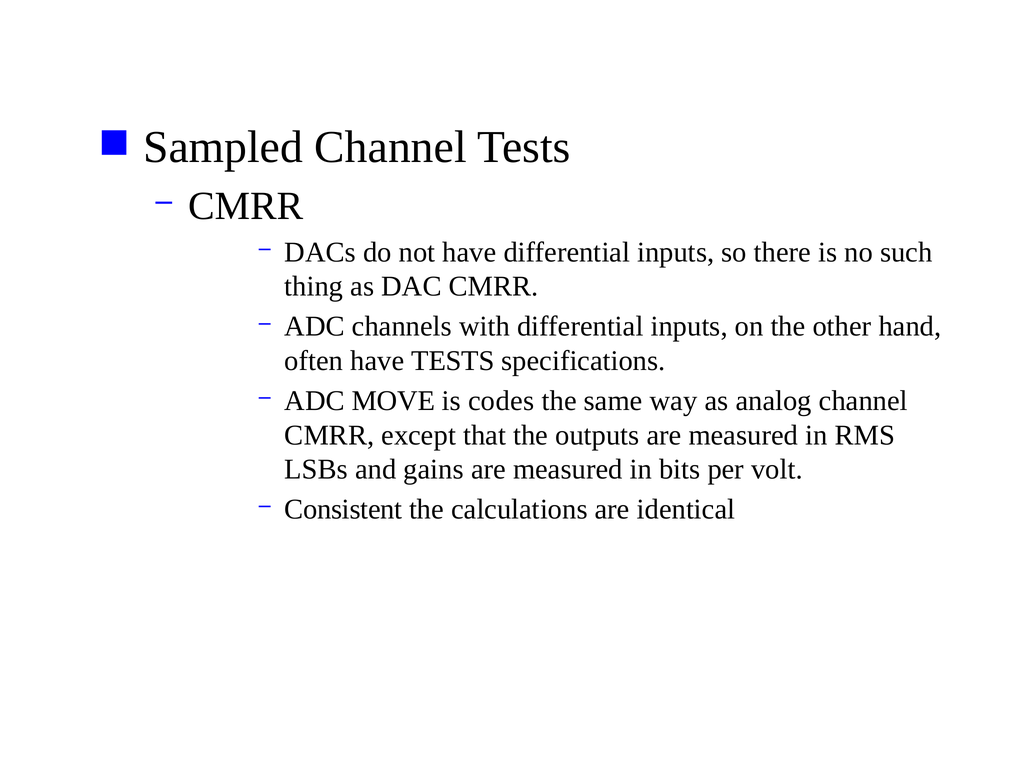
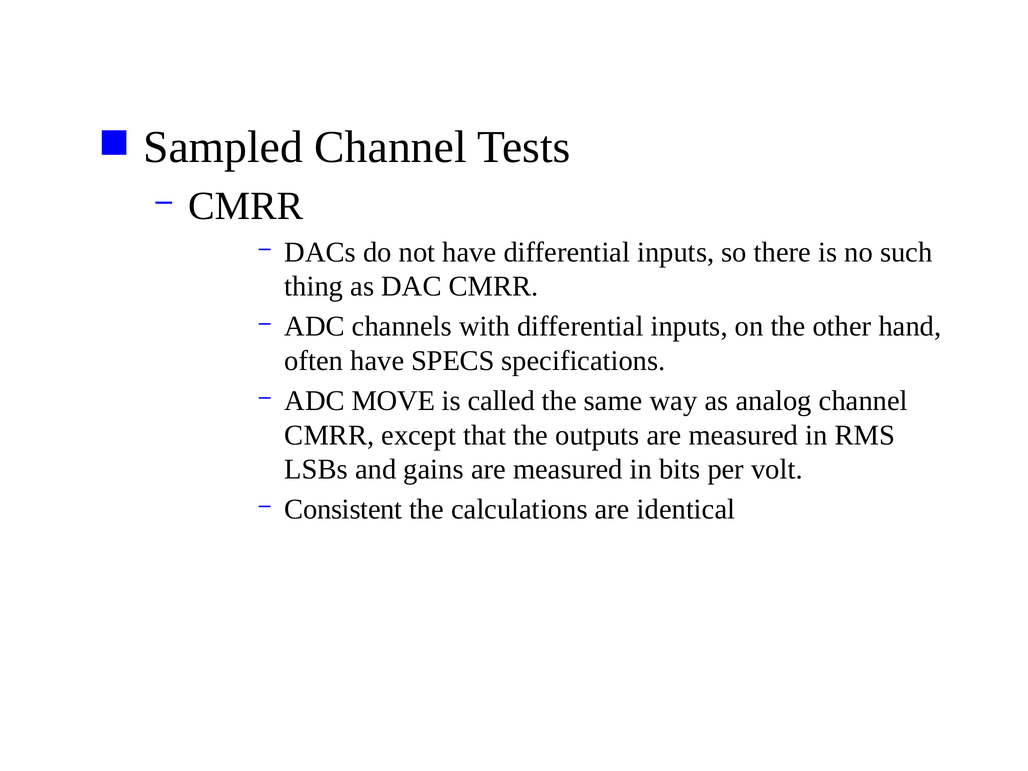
have TESTS: TESTS -> SPECS
codes: codes -> called
